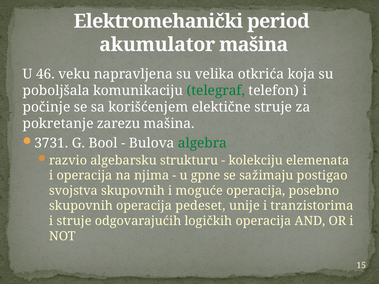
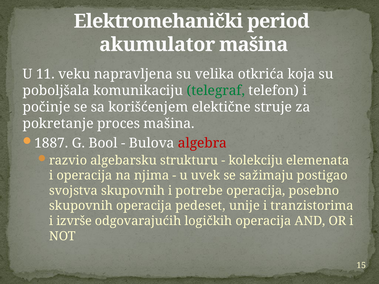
46: 46 -> 11
zarezu: zarezu -> proces
3731: 3731 -> 1887
algebra colour: green -> red
gpne: gpne -> uvek
moguće: moguće -> potrebe
i struje: struje -> izvrše
